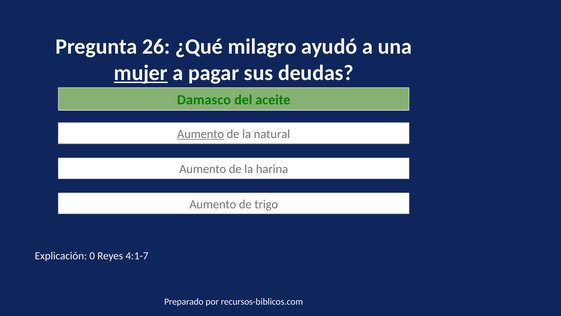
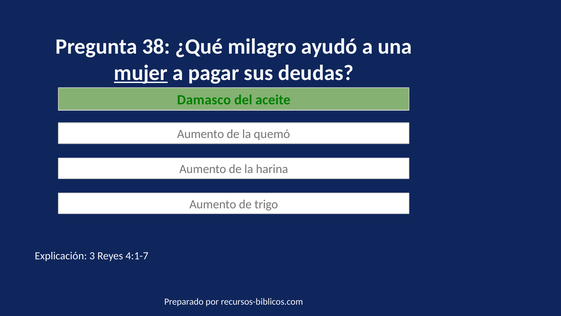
26: 26 -> 38
Aumento at (201, 134) underline: present -> none
natural: natural -> quemó
0: 0 -> 3
